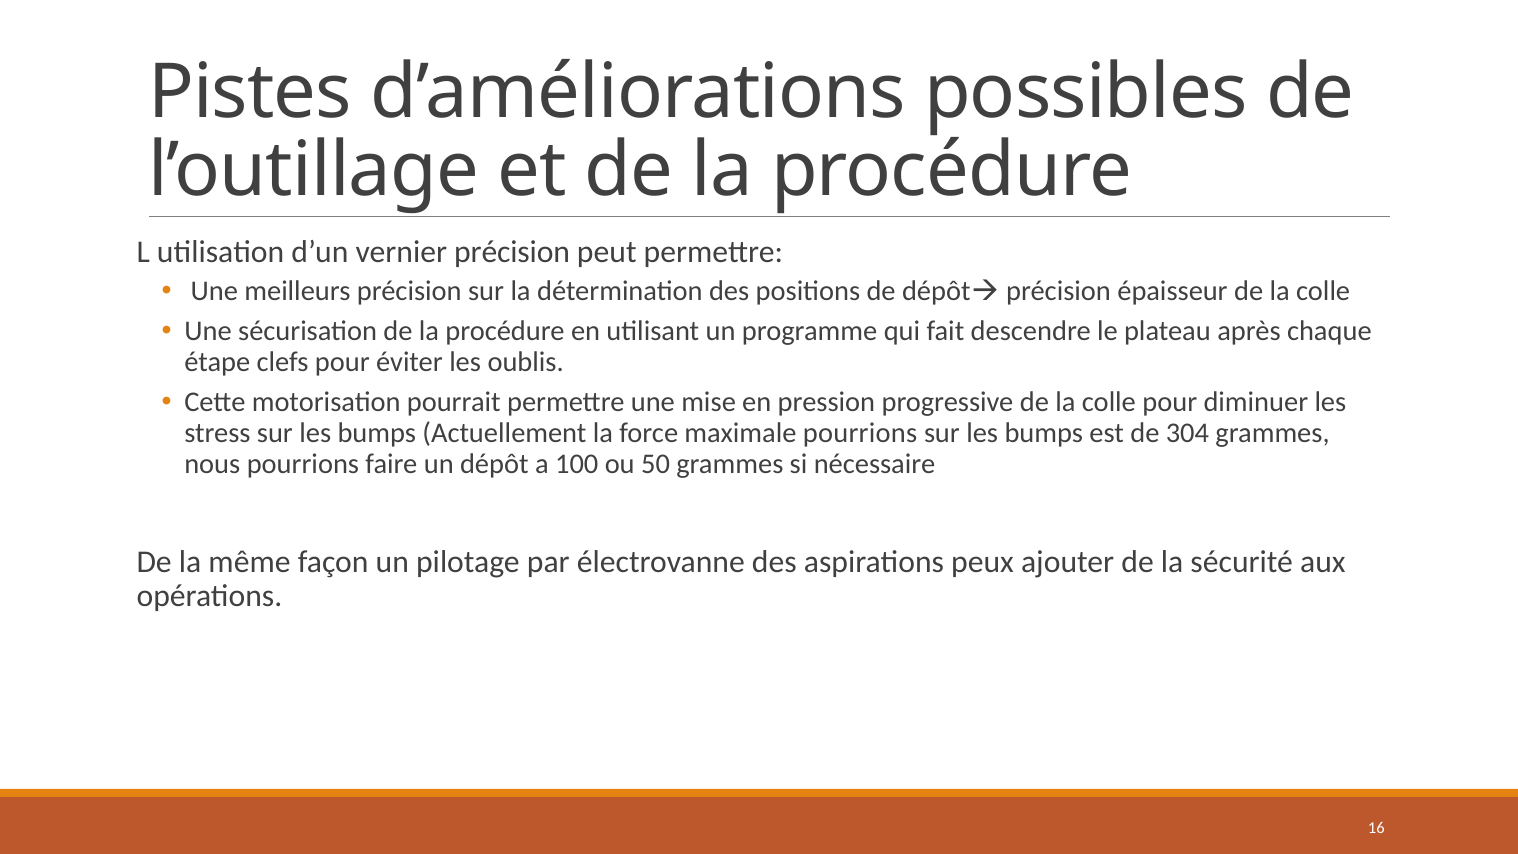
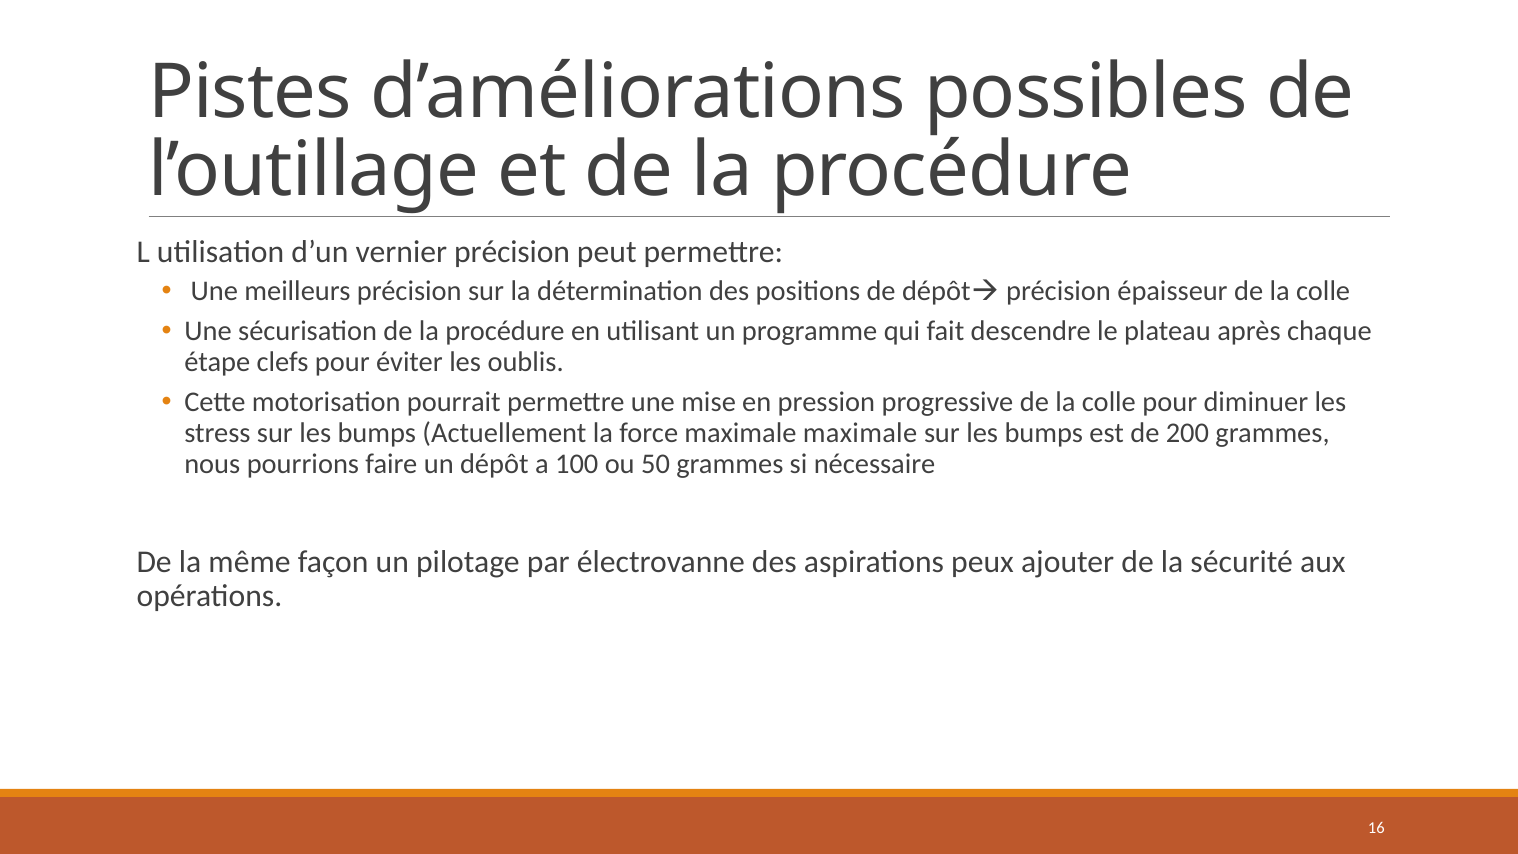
maximale pourrions: pourrions -> maximale
304: 304 -> 200
